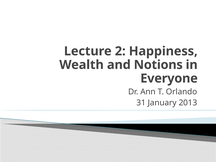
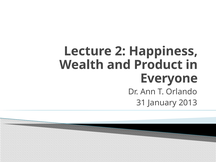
Notions: Notions -> Product
